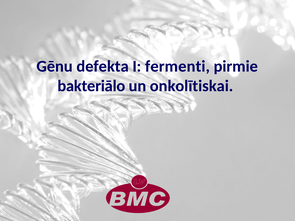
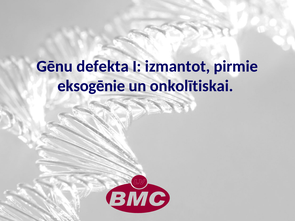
fermenti: fermenti -> izmantot
bakteriālo: bakteriālo -> eksogēnie
